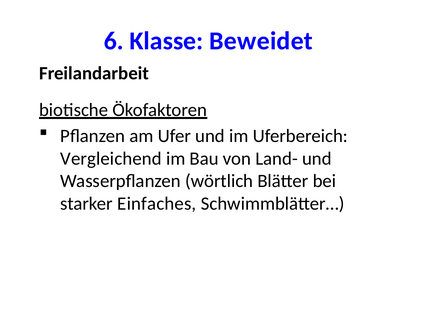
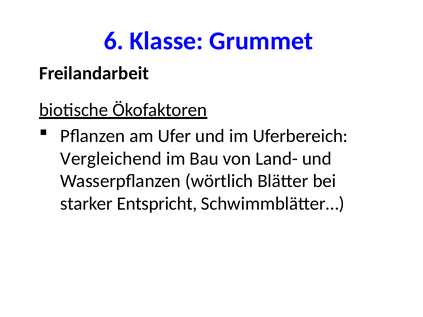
Beweidet: Beweidet -> Grummet
Einfaches: Einfaches -> Entspricht
